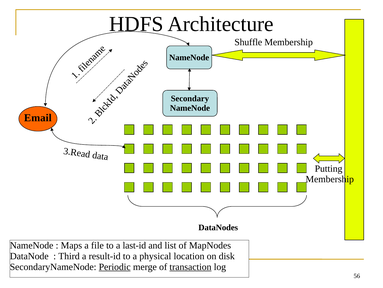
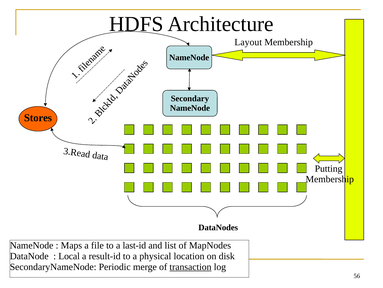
Shuffle: Shuffle -> Layout
Email: Email -> Stores
Third: Third -> Local
Periodic underline: present -> none
